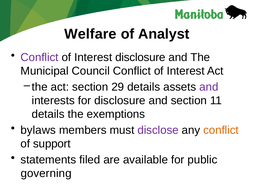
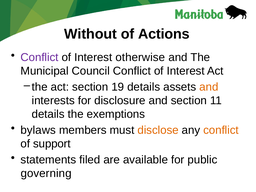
Welfare: Welfare -> Without
Analyst: Analyst -> Actions
Interest disclosure: disclosure -> otherwise
29: 29 -> 19
and at (209, 87) colour: purple -> orange
disclose colour: purple -> orange
